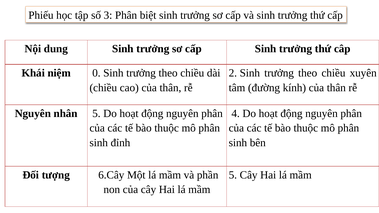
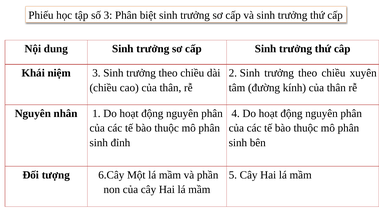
niệm 0: 0 -> 3
nhân 5: 5 -> 1
